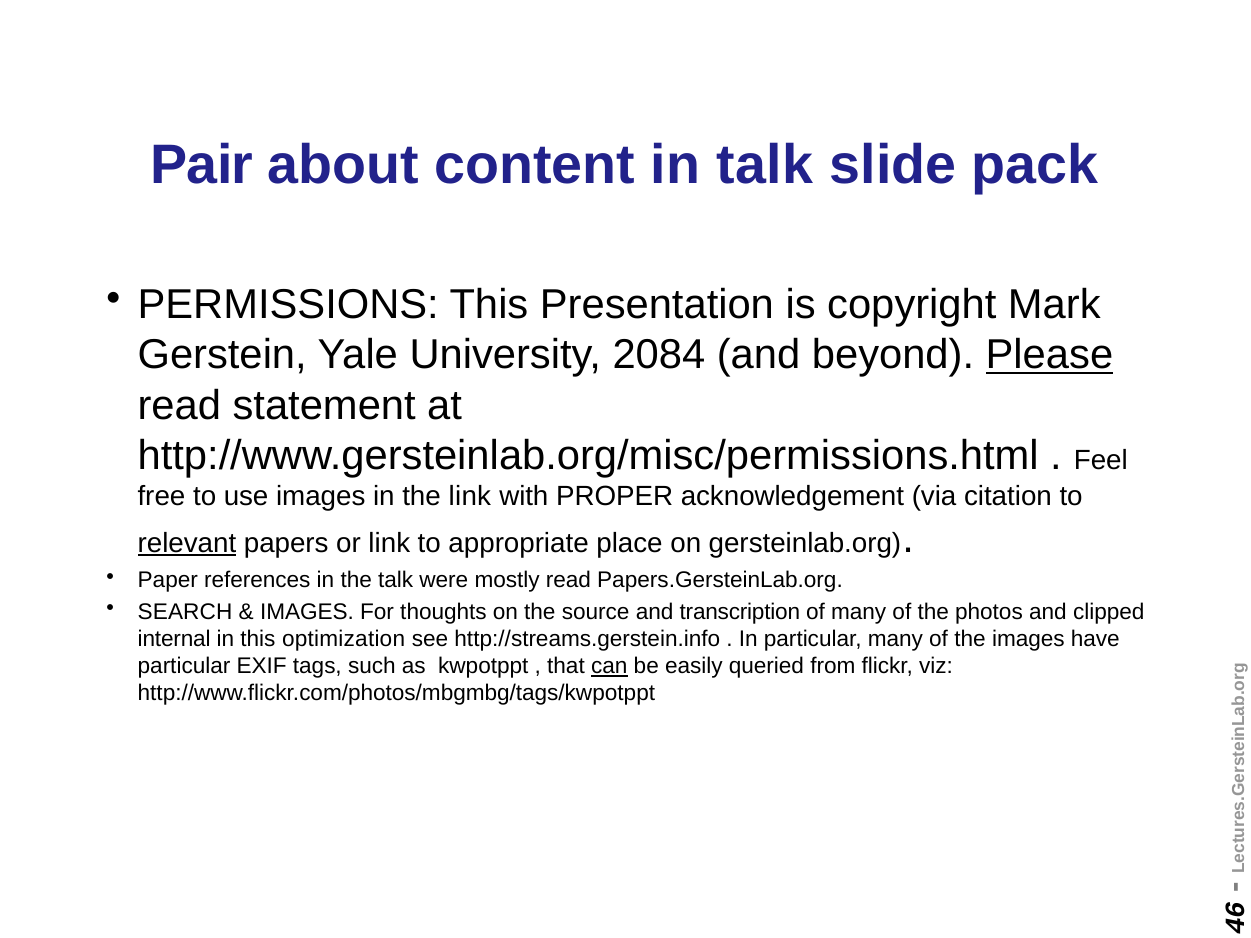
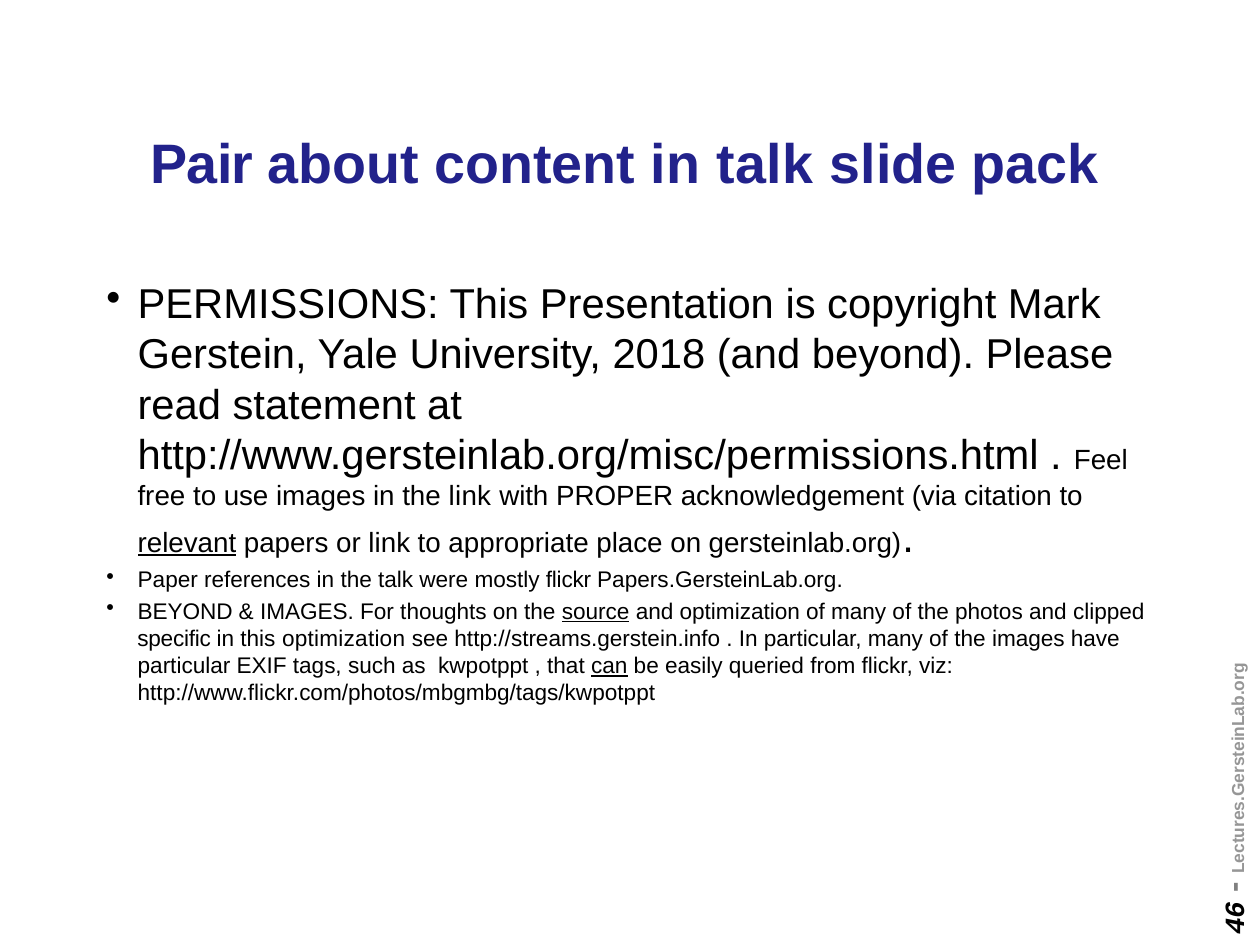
2084: 2084 -> 2018
Please underline: present -> none
mostly read: read -> flickr
SEARCH at (185, 612): SEARCH -> BEYOND
source underline: none -> present
and transcription: transcription -> optimization
internal: internal -> specific
